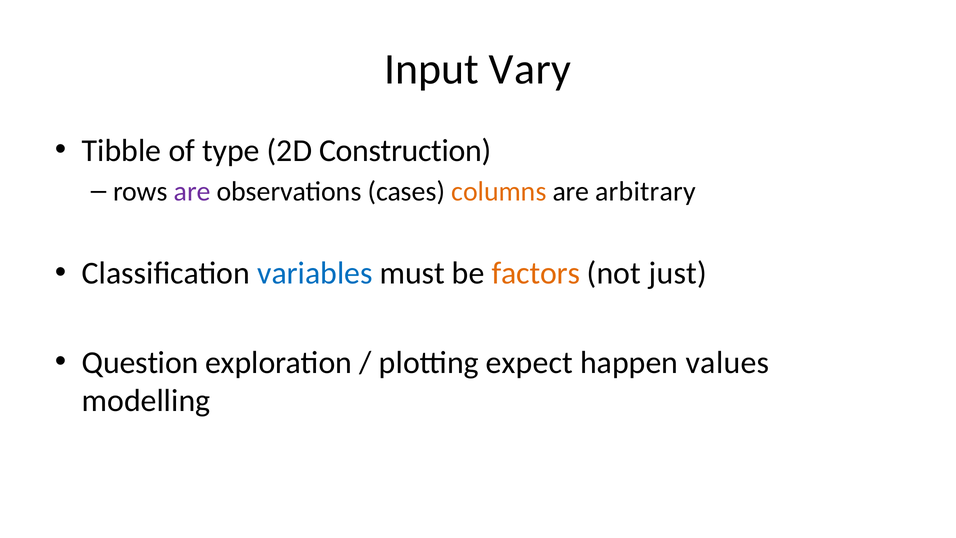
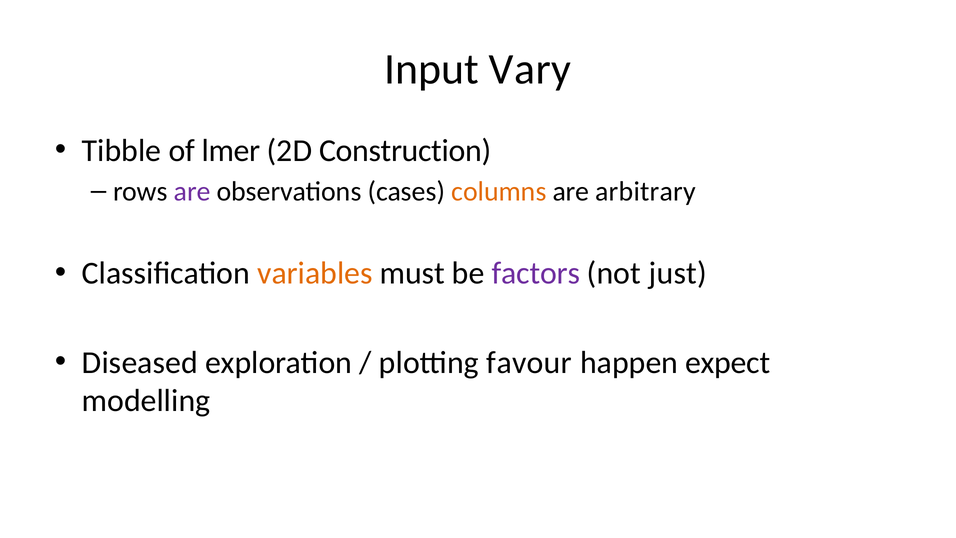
type: type -> lmer
variables colour: blue -> orange
factors colour: orange -> purple
Question: Question -> Diseased
expect: expect -> favour
values: values -> expect
